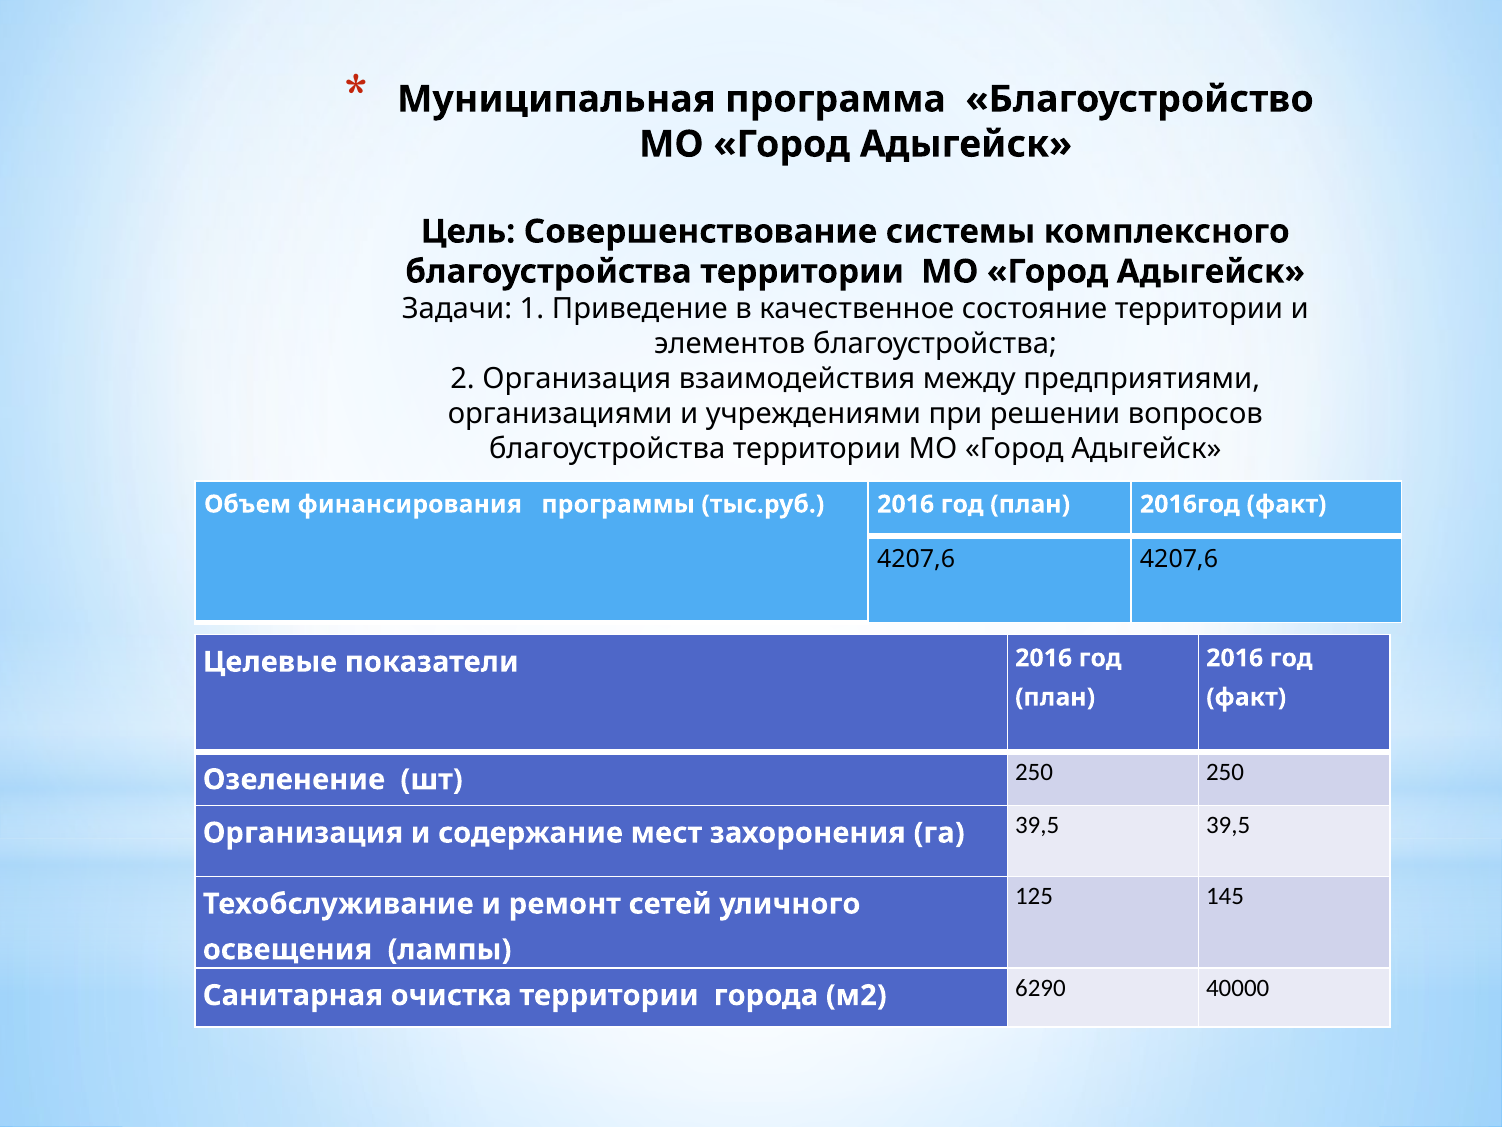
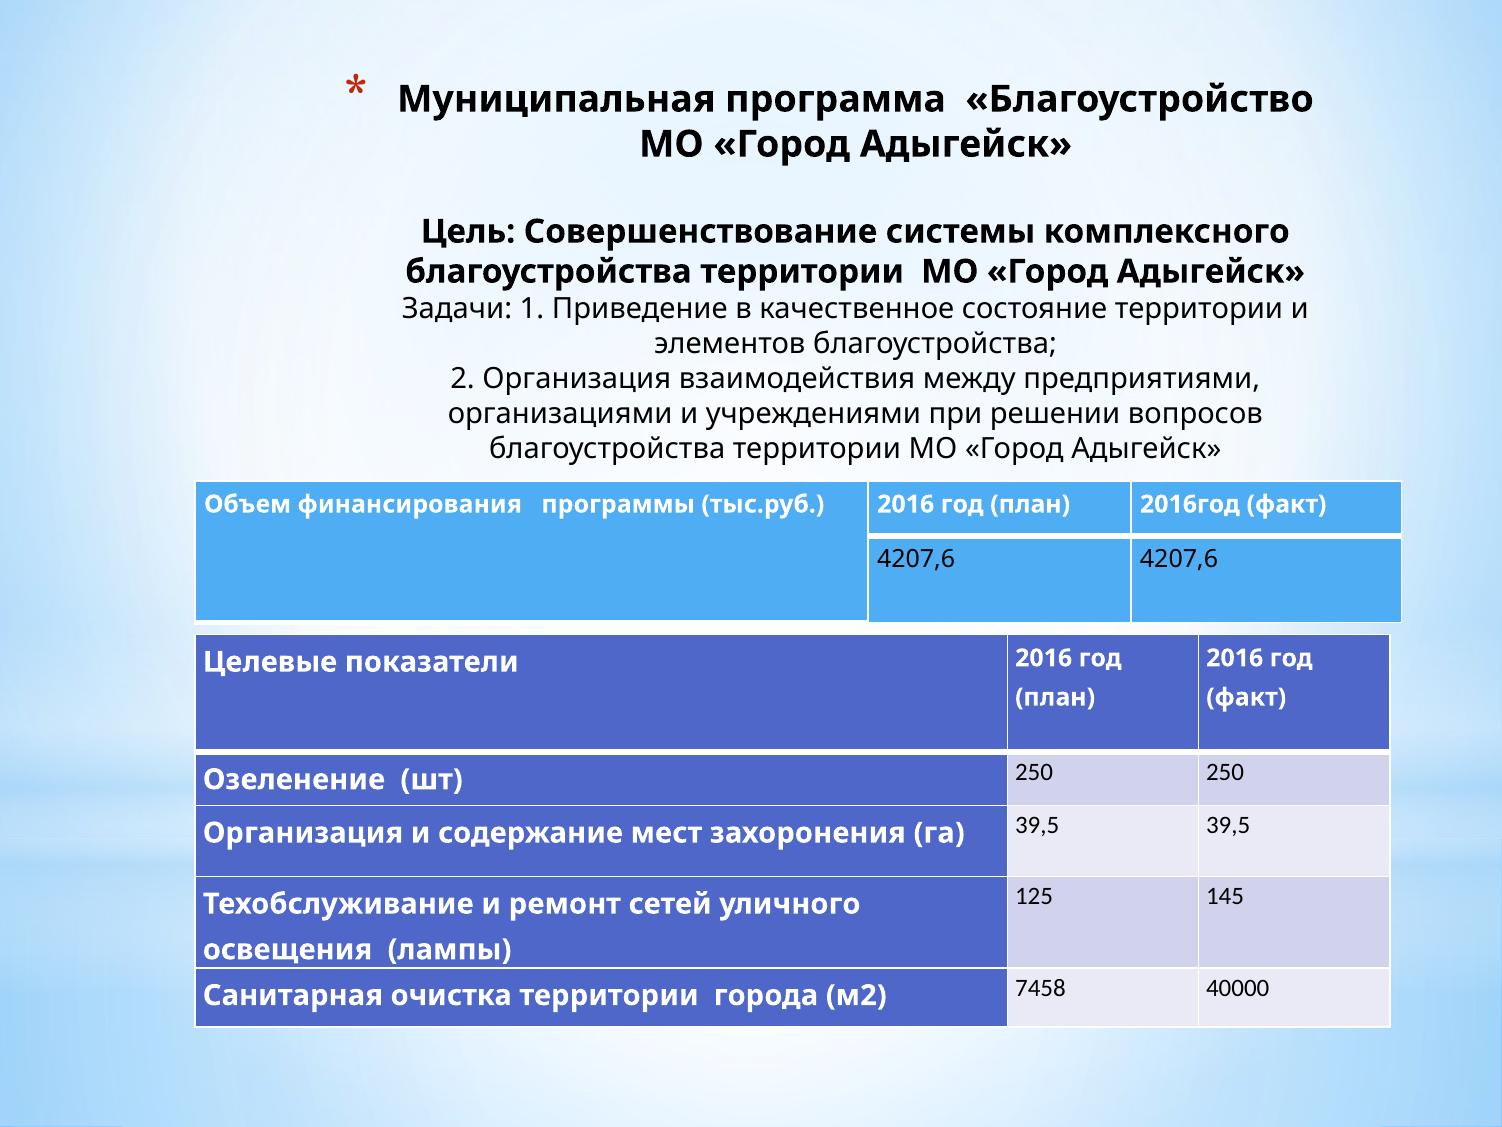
6290: 6290 -> 7458
